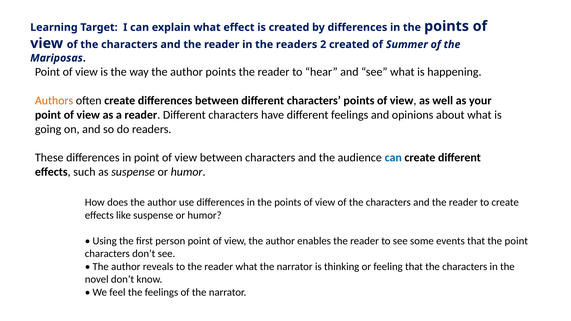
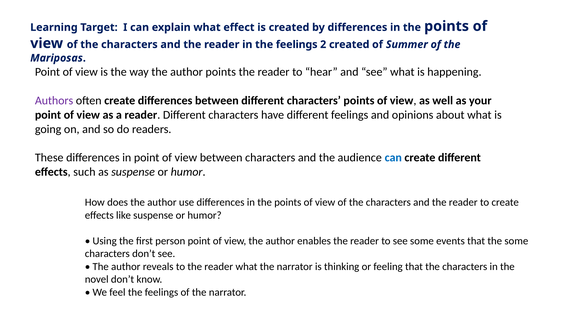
in the readers: readers -> feelings
Authors colour: orange -> purple
the point: point -> some
